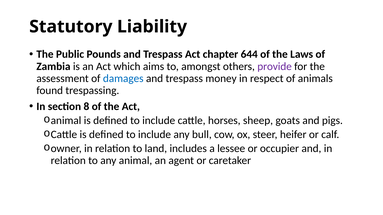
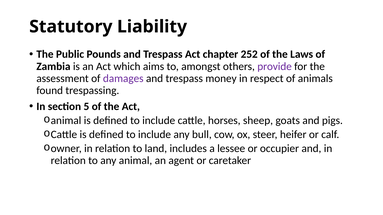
644: 644 -> 252
damages colour: blue -> purple
8: 8 -> 5
